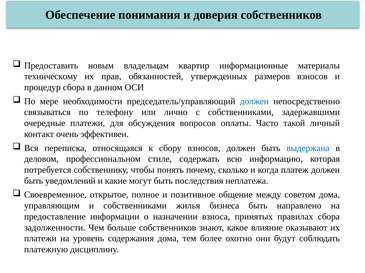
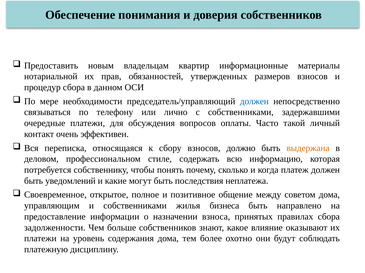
техническому: техническому -> нотариальной
взносов должен: должен -> должно
выдержана colour: blue -> orange
